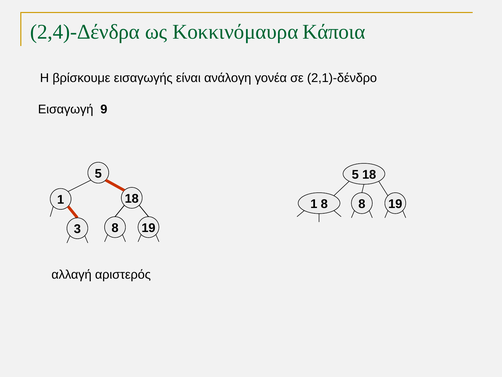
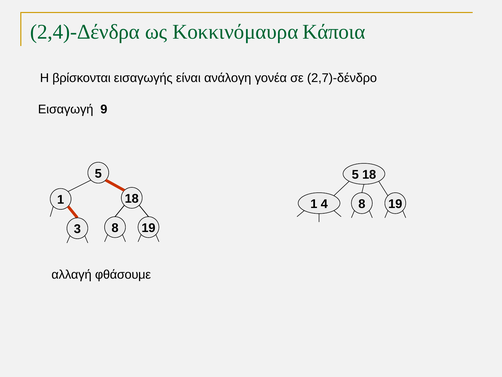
βρίσκουμε: βρίσκουμε -> βρίσκονται
2,1)-δένδρο: 2,1)-δένδρο -> 2,7)-δένδρο
1 8: 8 -> 4
αριστερός: αριστερός -> φθάσουμε
